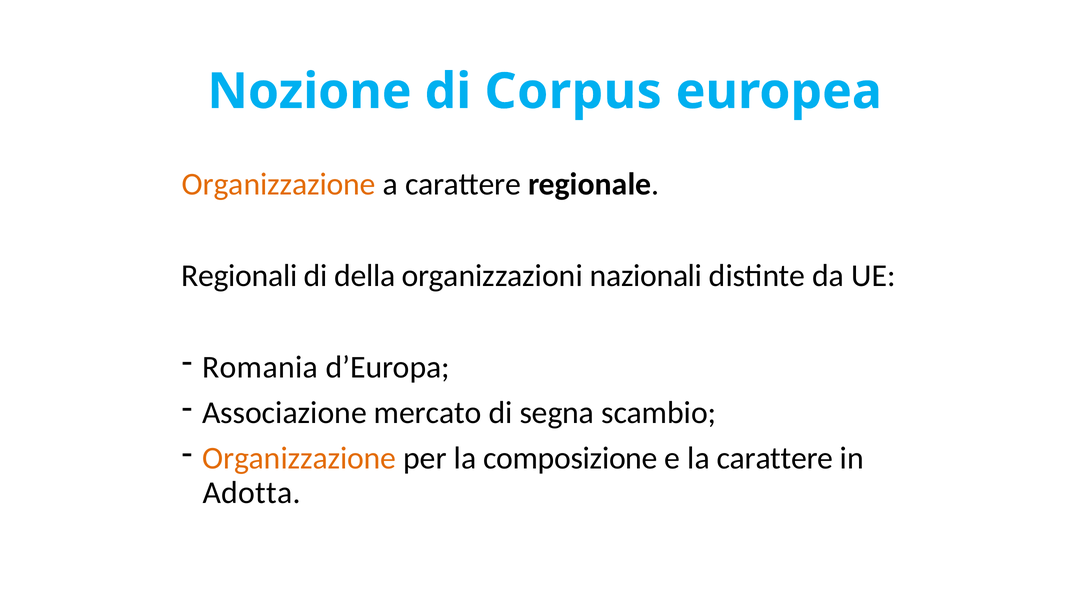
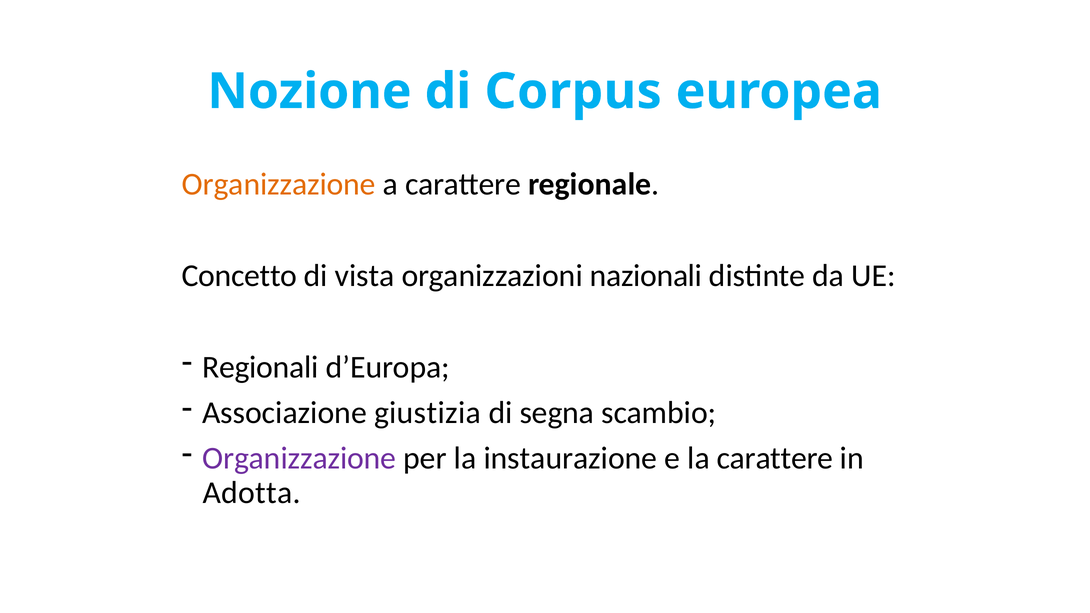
Regionali: Regionali -> Concetto
della: della -> vista
Romania: Romania -> Regionali
mercato: mercato -> giustizia
Organizzazione at (299, 459) colour: orange -> purple
composizione: composizione -> instaurazione
